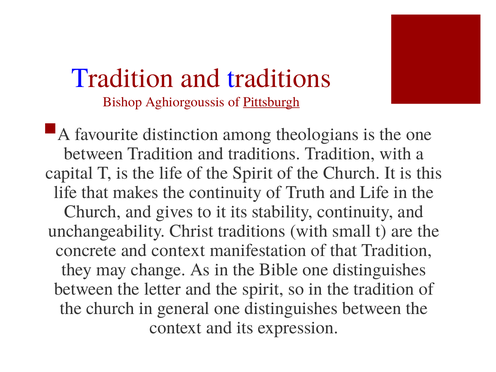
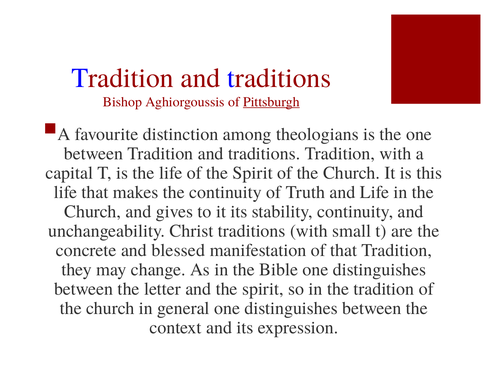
and context: context -> blessed
